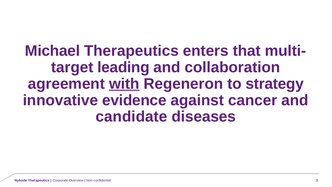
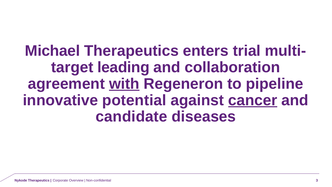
that: that -> trial
strategy: strategy -> pipeline
evidence: evidence -> potential
cancer underline: none -> present
